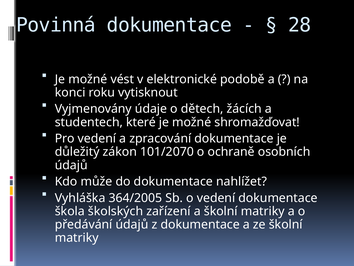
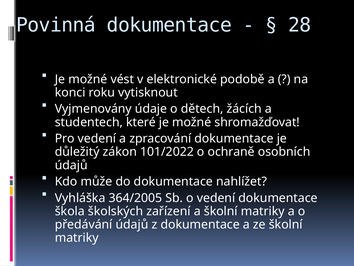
101/2070: 101/2070 -> 101/2022
